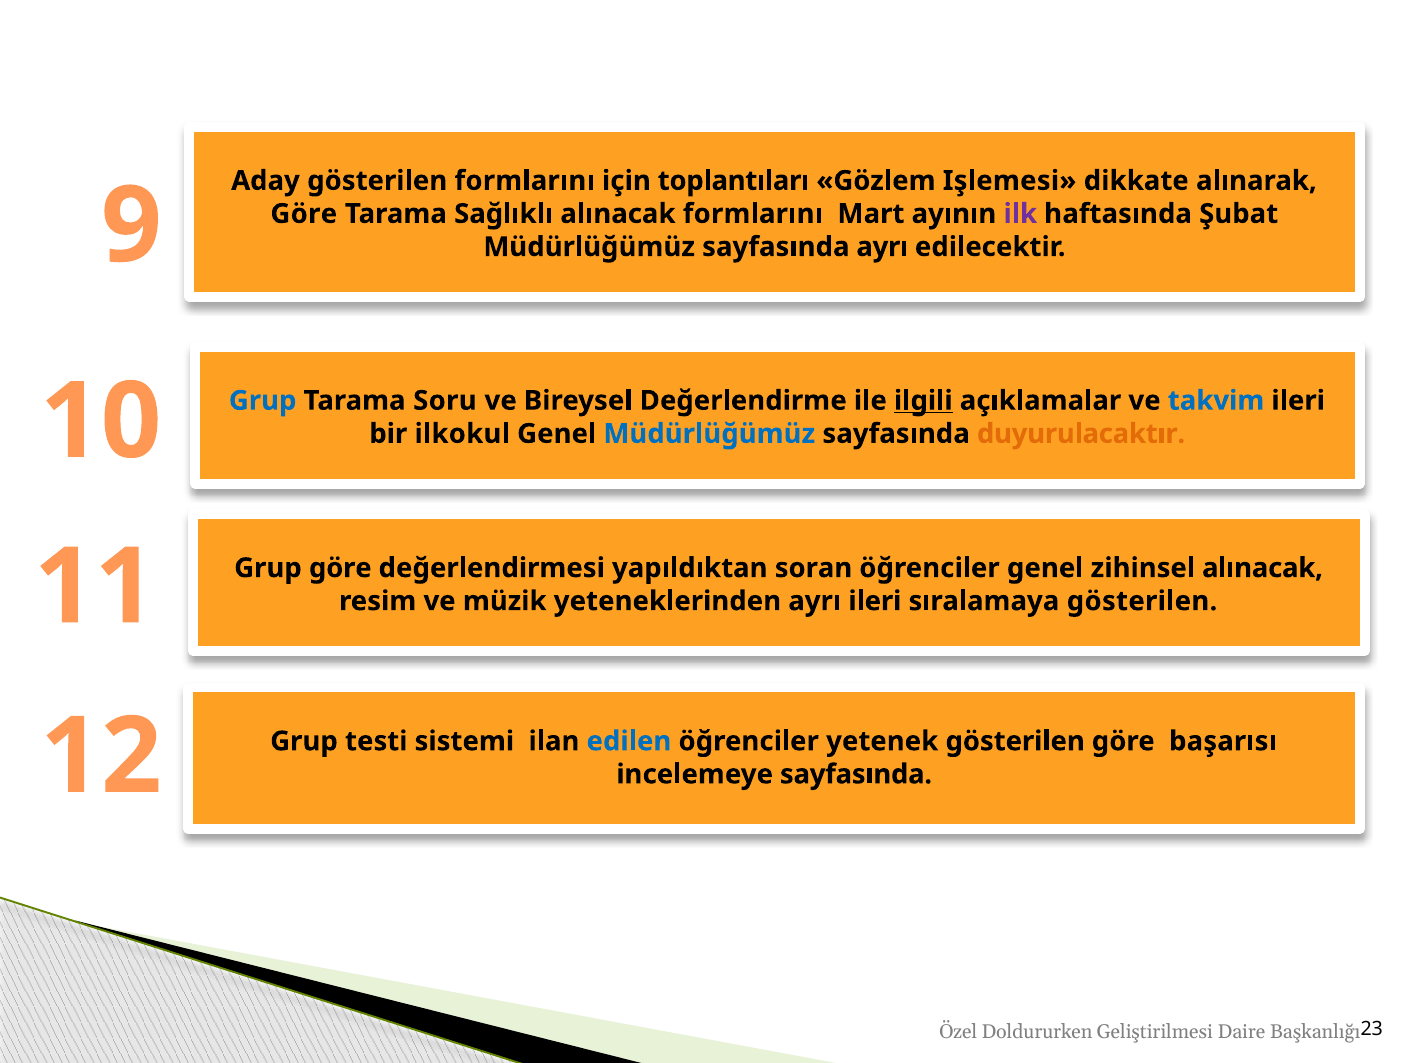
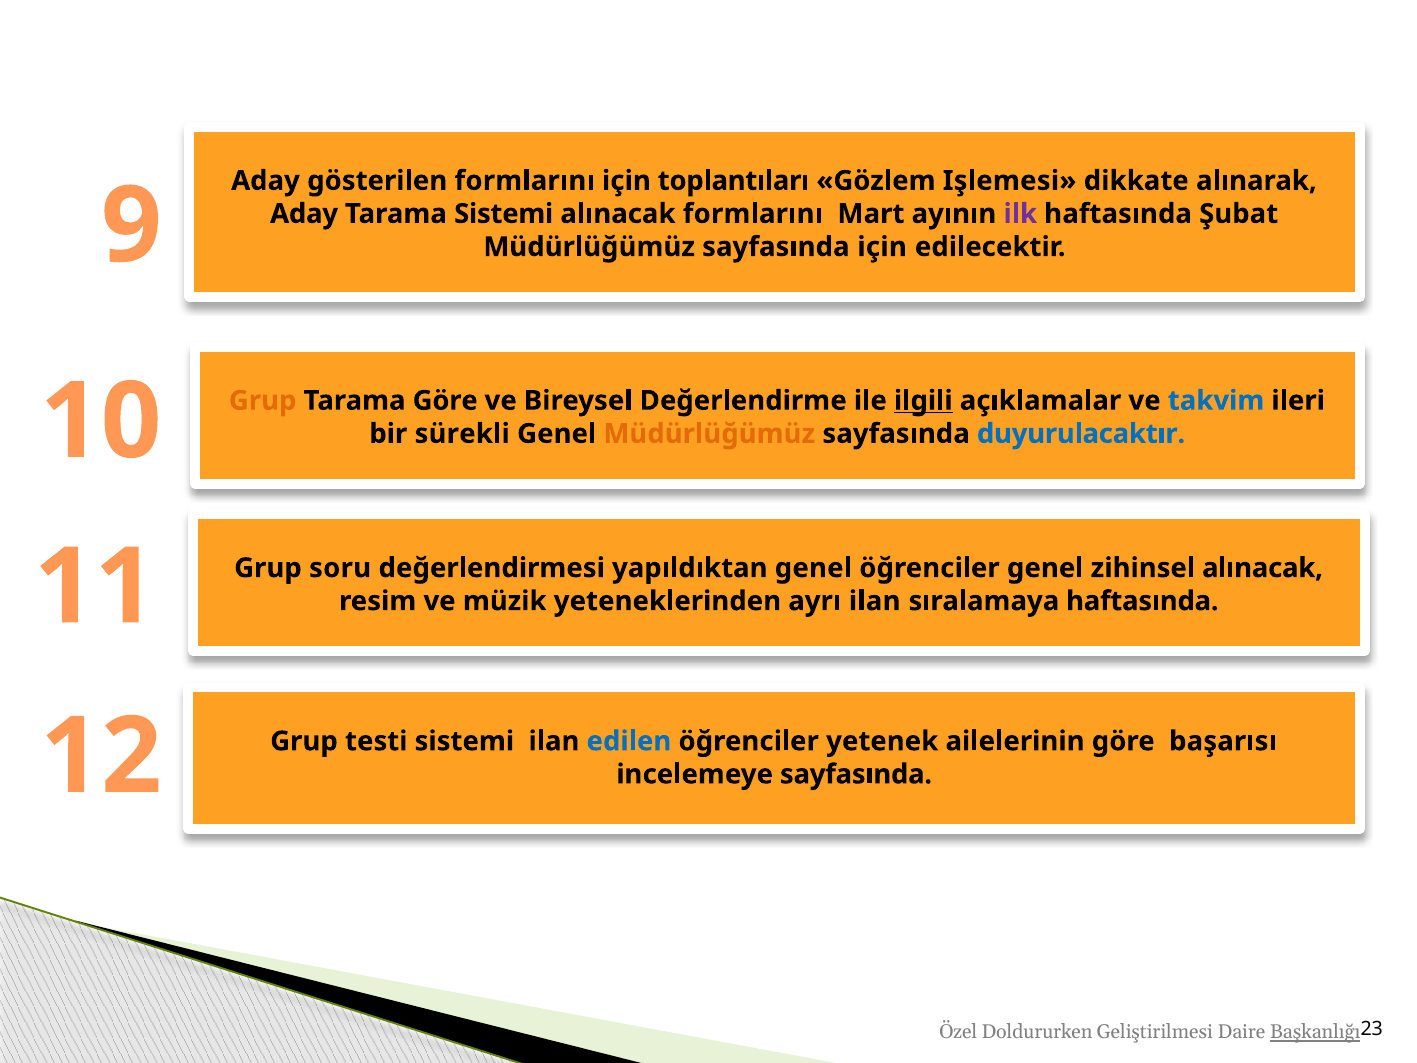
Göre at (304, 214): Göre -> Aday
Tarama Sağlıklı: Sağlıklı -> Sistemi
sayfasında ayrı: ayrı -> için
Grup at (263, 401) colour: blue -> orange
Tarama Soru: Soru -> Göre
ilkokul: ilkokul -> sürekli
Müdürlüğümüz at (709, 434) colour: blue -> orange
duyurulacaktır colour: orange -> blue
Grup göre: göre -> soru
yapıldıktan soran: soran -> genel
ayrı ileri: ileri -> ilan
sıralamaya gösterilen: gösterilen -> haftasında
yetenek gösterilen: gösterilen -> ailelerinin
Başkanlığı underline: none -> present
